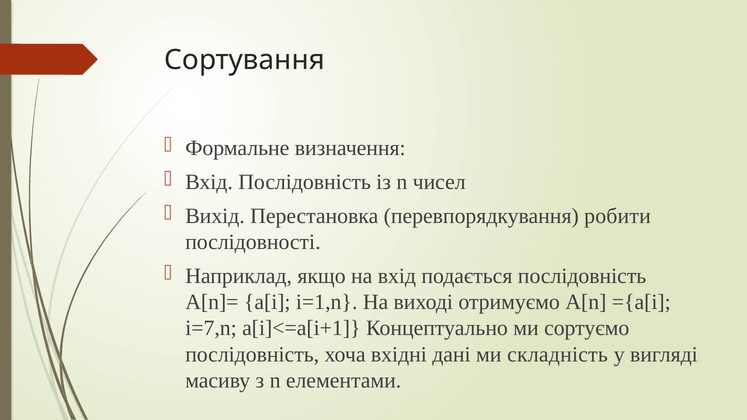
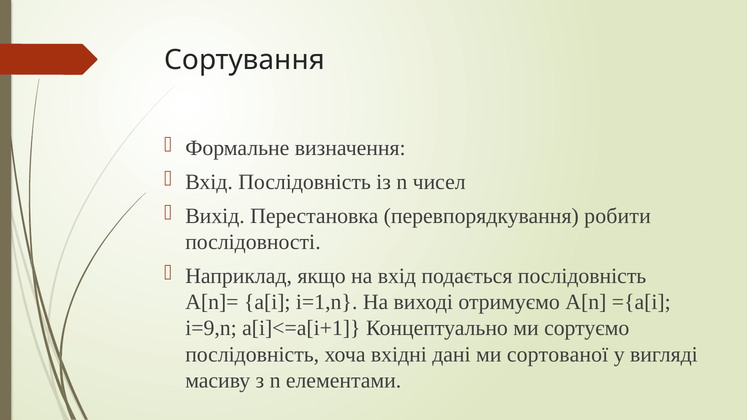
i=7,n: i=7,n -> i=9,n
складність: складність -> сортованої
